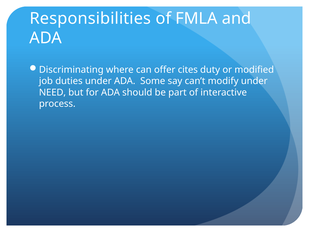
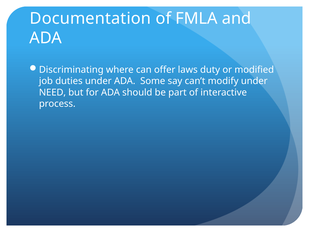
Responsibilities: Responsibilities -> Documentation
cites: cites -> laws
